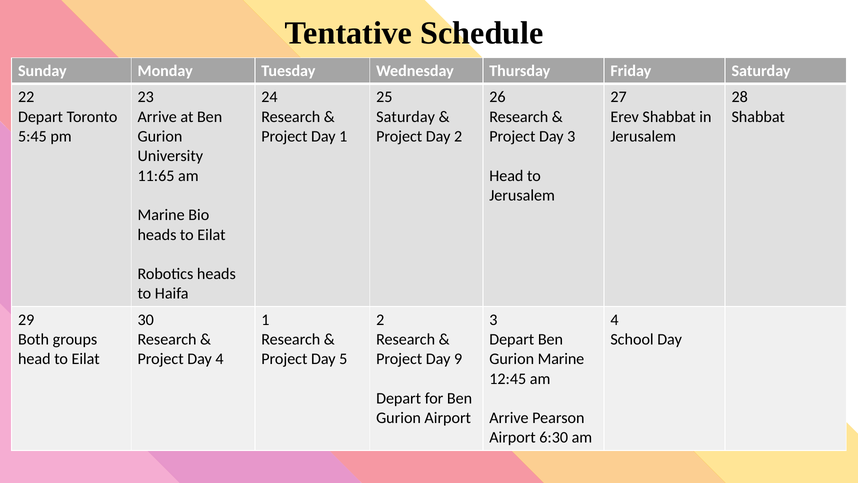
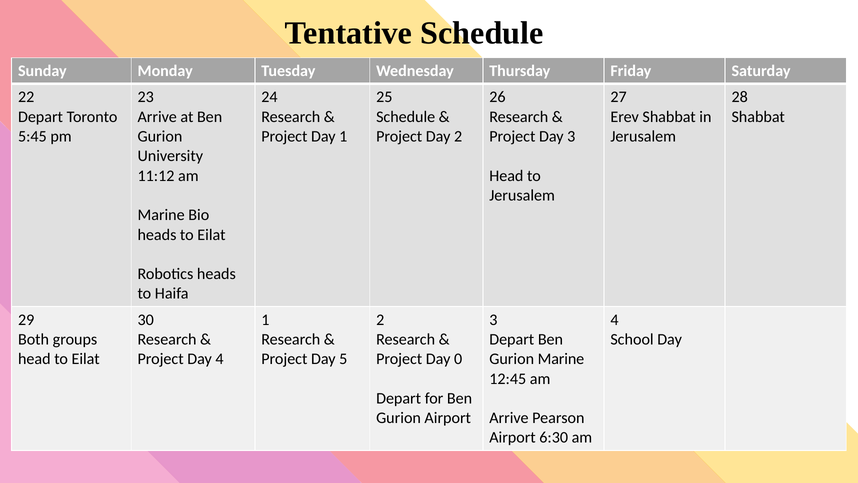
Saturday at (406, 117): Saturday -> Schedule
11:65: 11:65 -> 11:12
9: 9 -> 0
